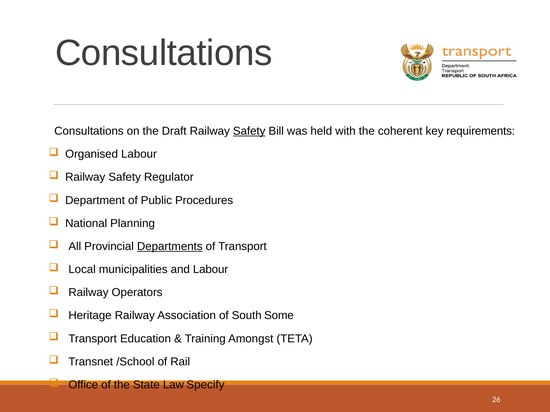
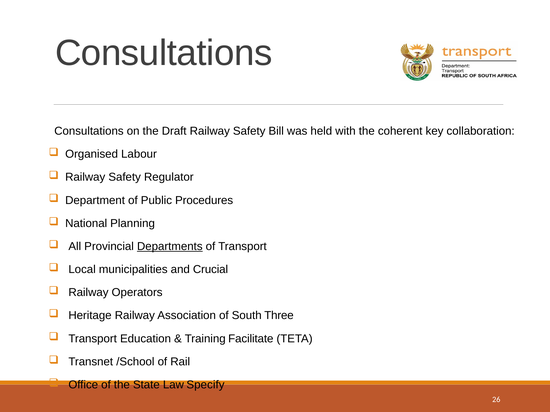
Safety at (249, 131) underline: present -> none
requirements: requirements -> collaboration
and Labour: Labour -> Crucial
Some: Some -> Three
Amongst: Amongst -> Facilitate
